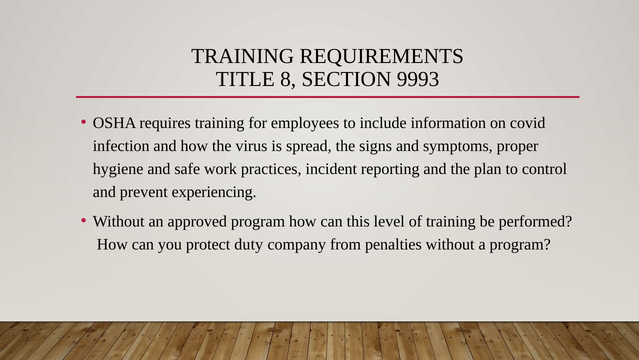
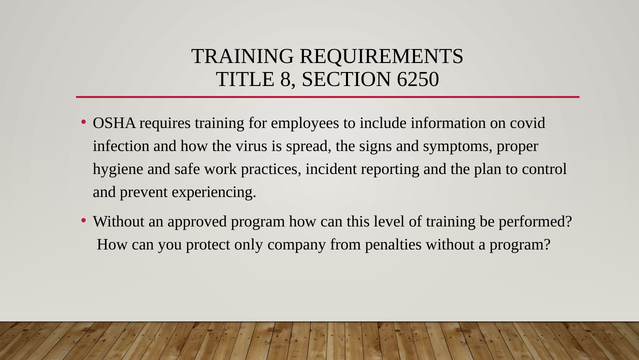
9993: 9993 -> 6250
duty: duty -> only
